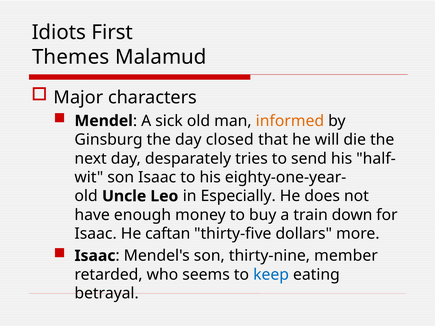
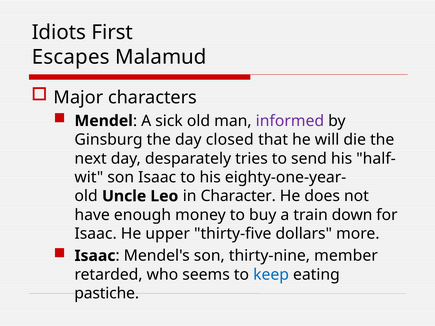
Themes: Themes -> Escapes
informed colour: orange -> purple
Especially: Especially -> Character
caftan: caftan -> upper
betrayal: betrayal -> pastiche
